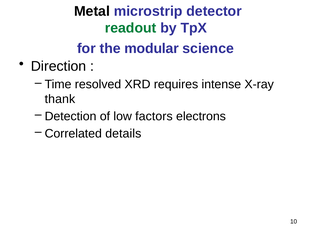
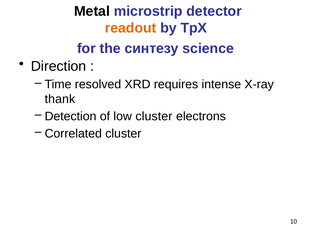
readout colour: green -> orange
modular: modular -> синтезу
low factors: factors -> cluster
Correlated details: details -> cluster
